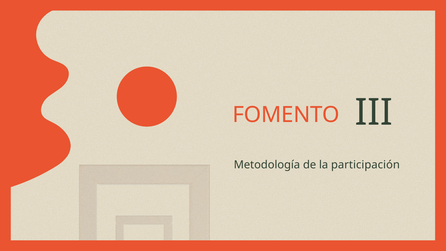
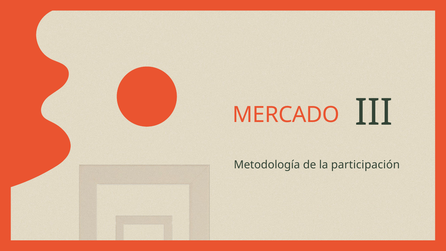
FOMENTO: FOMENTO -> MERCADO
